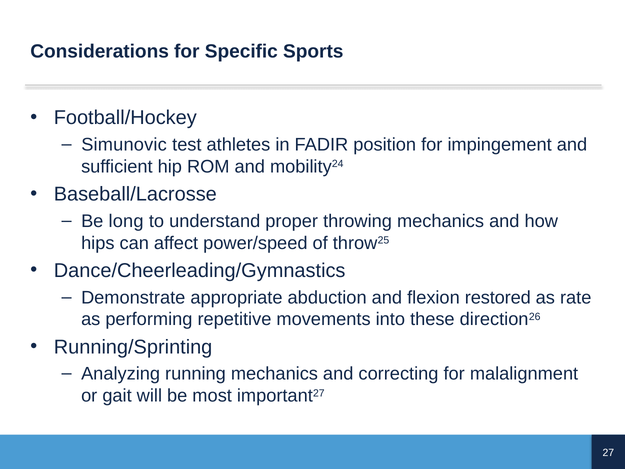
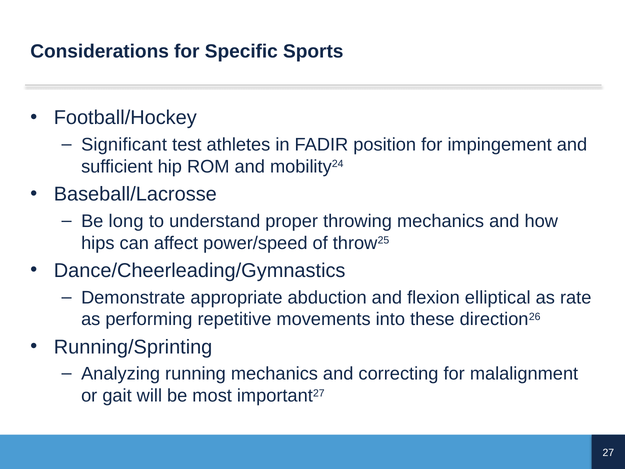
Simunovic: Simunovic -> Significant
restored: restored -> elliptical
